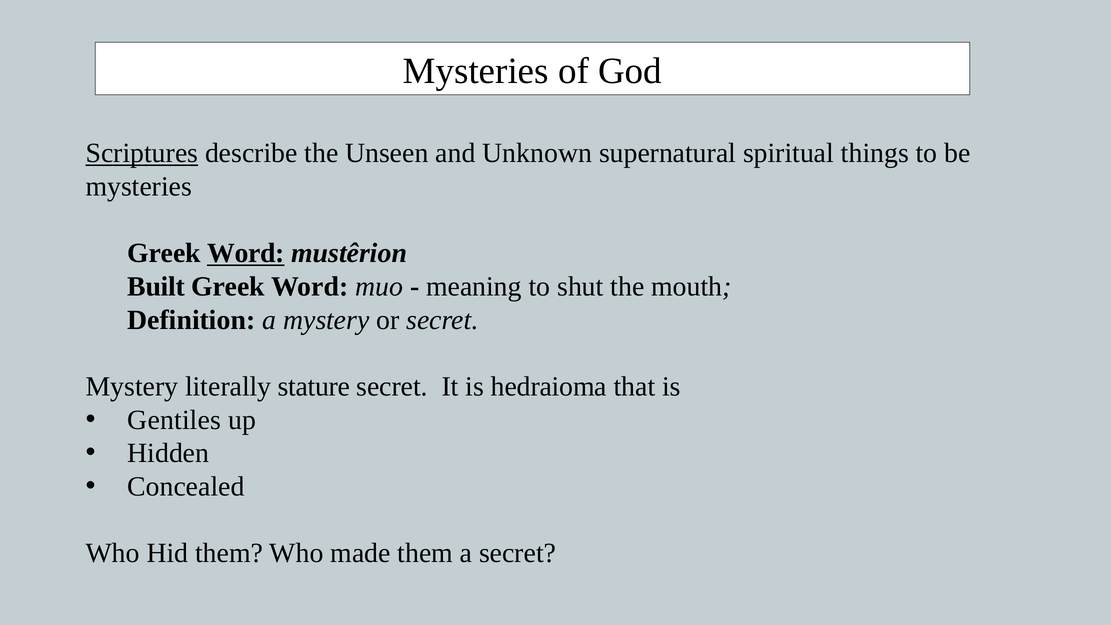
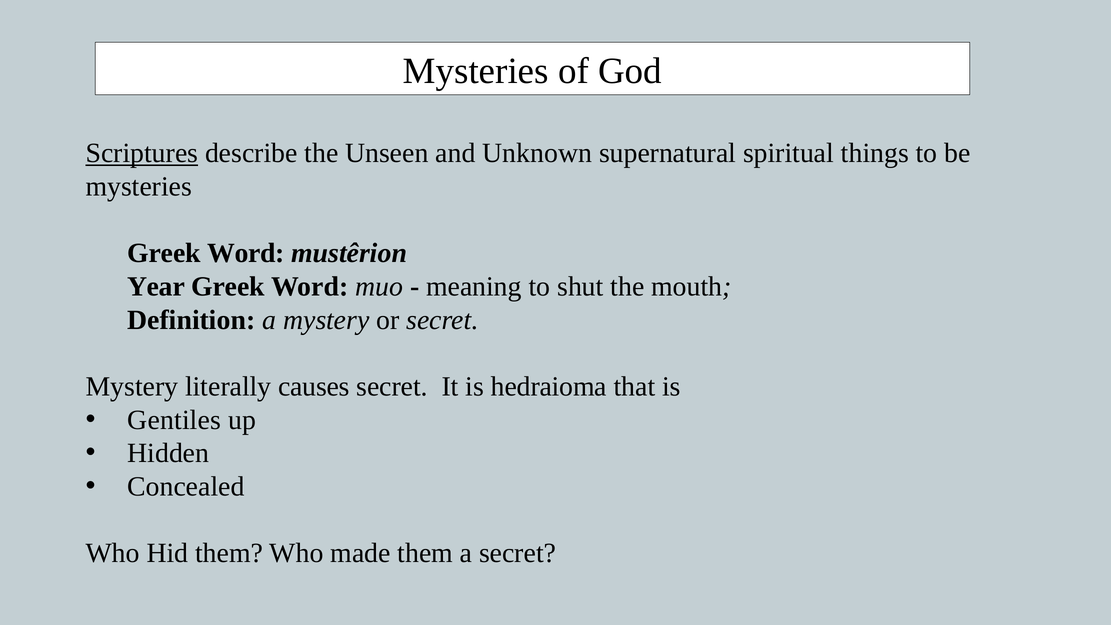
Word at (246, 253) underline: present -> none
Built: Built -> Year
stature: stature -> causes
